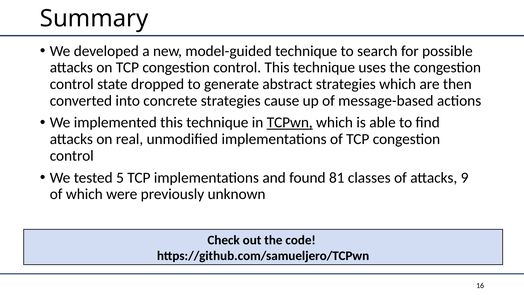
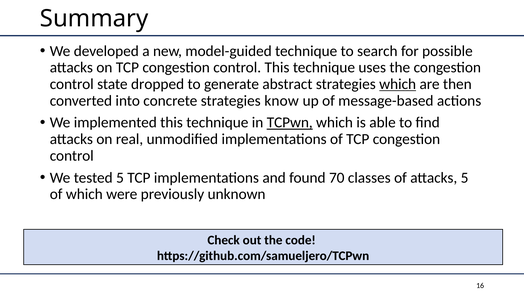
which at (398, 84) underline: none -> present
cause: cause -> know
81: 81 -> 70
attacks 9: 9 -> 5
